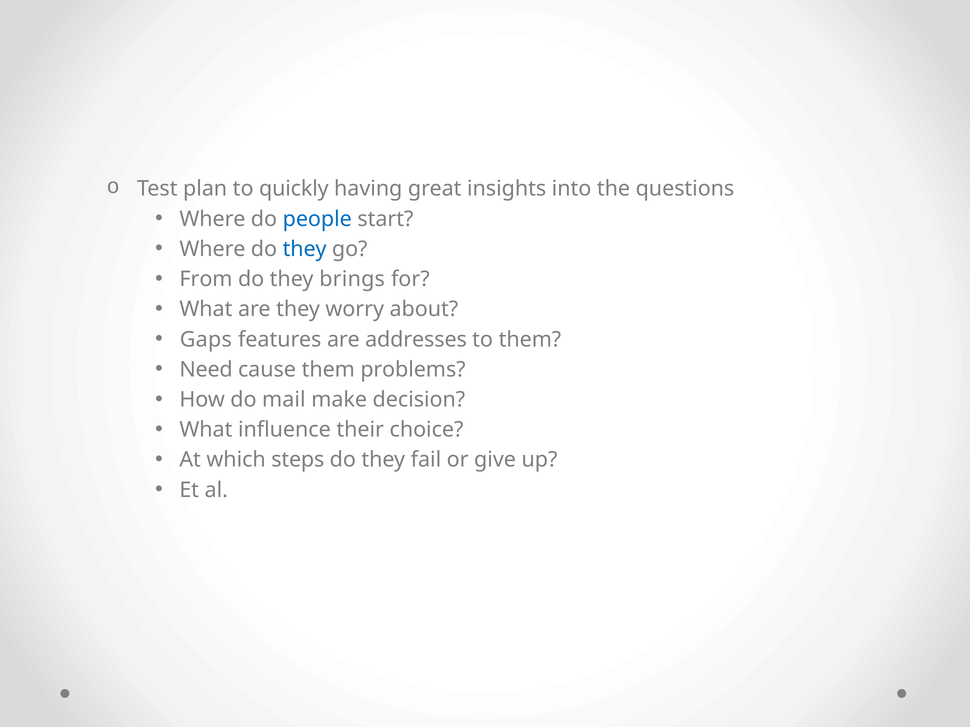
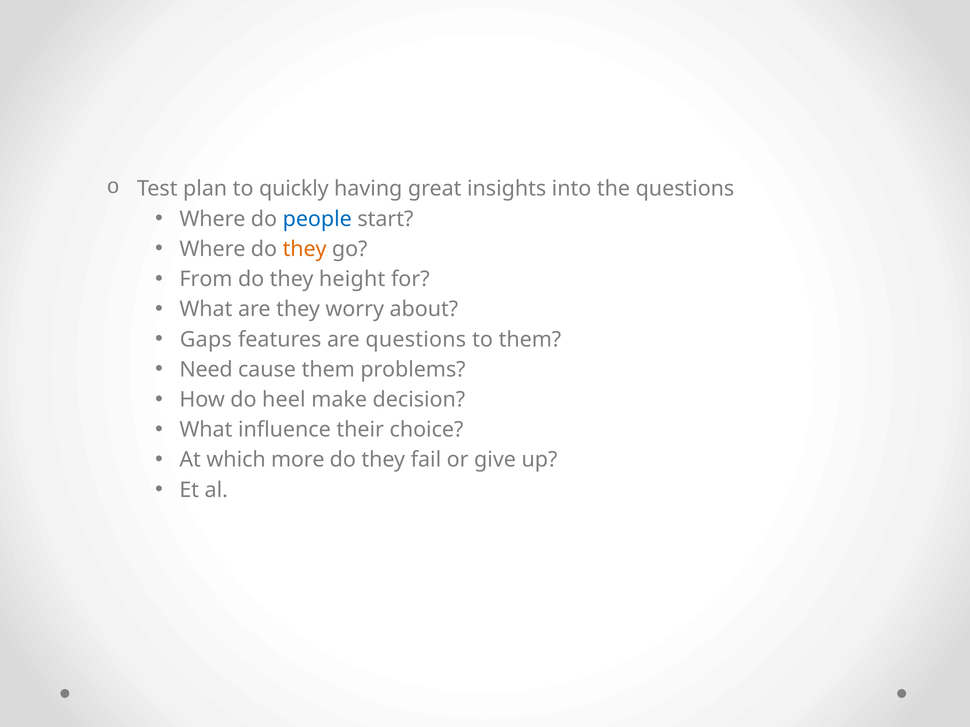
they at (305, 249) colour: blue -> orange
brings: brings -> height
are addresses: addresses -> questions
mail: mail -> heel
steps: steps -> more
